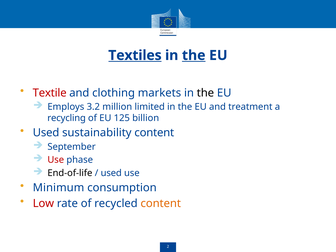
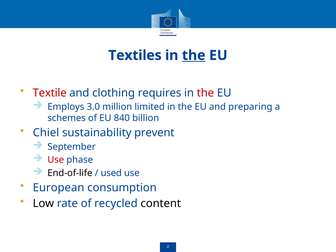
Textiles underline: present -> none
markets: markets -> requires
the at (205, 93) colour: black -> red
3.2: 3.2 -> 3.0
treatment: treatment -> preparing
recycling: recycling -> schemes
125: 125 -> 840
Used at (46, 133): Used -> Chiel
sustainability content: content -> prevent
Minimum: Minimum -> European
Low colour: red -> black
content at (161, 203) colour: orange -> black
